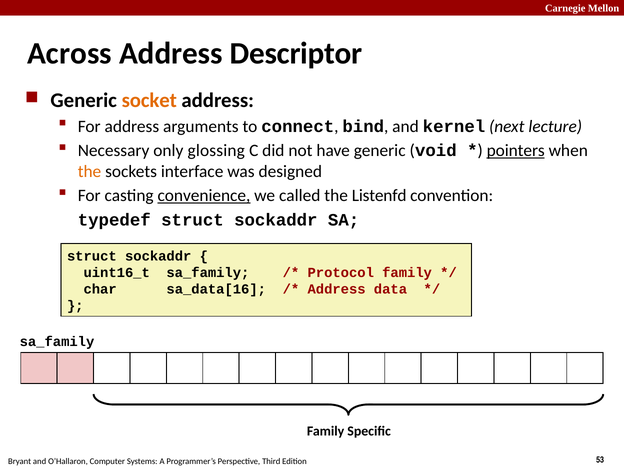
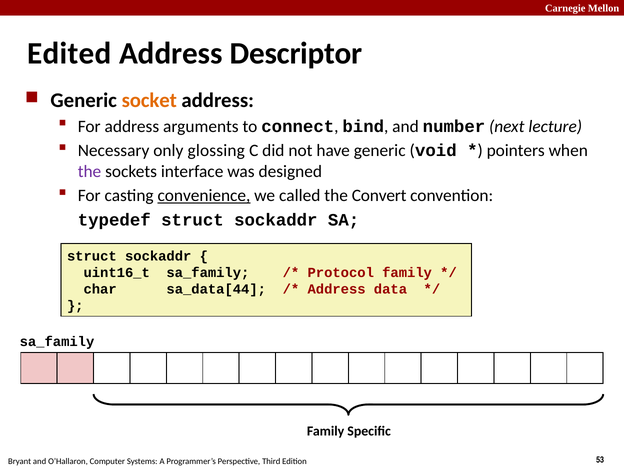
Across: Across -> Edited
kernel: kernel -> number
pointers underline: present -> none
the at (89, 171) colour: orange -> purple
Listenfd: Listenfd -> Convert
sa_data[16: sa_data[16 -> sa_data[44
